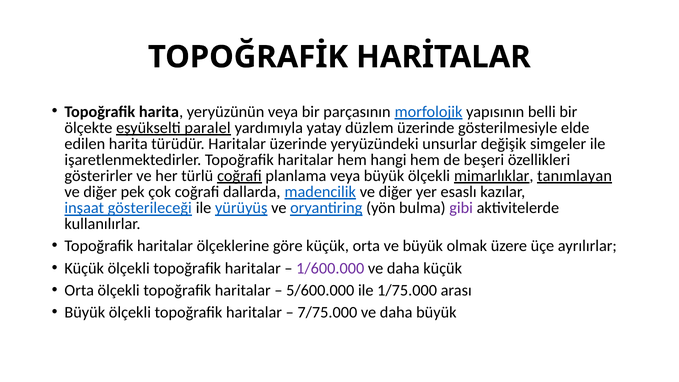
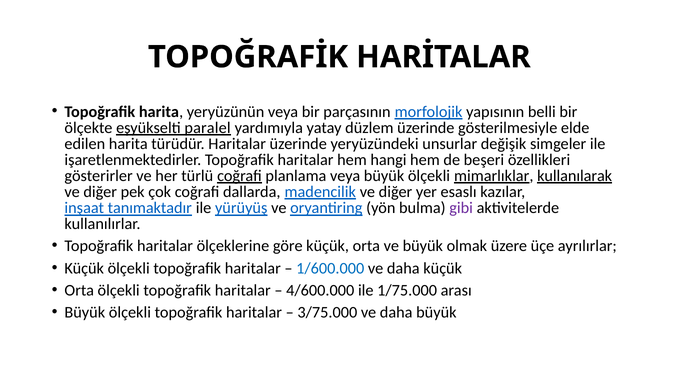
tanımlayan: tanımlayan -> kullanılarak
gösterileceği: gösterileceği -> tanımaktadır
1/600.000 colour: purple -> blue
5/600.000: 5/600.000 -> 4/600.000
7/75.000: 7/75.000 -> 3/75.000
